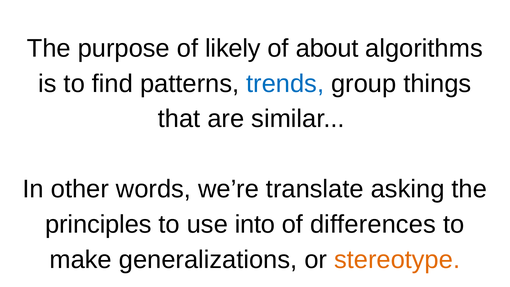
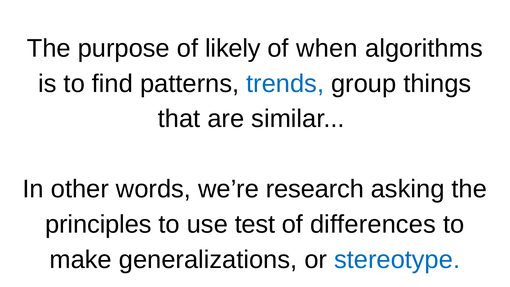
about: about -> when
translate: translate -> research
into: into -> test
stereotype colour: orange -> blue
